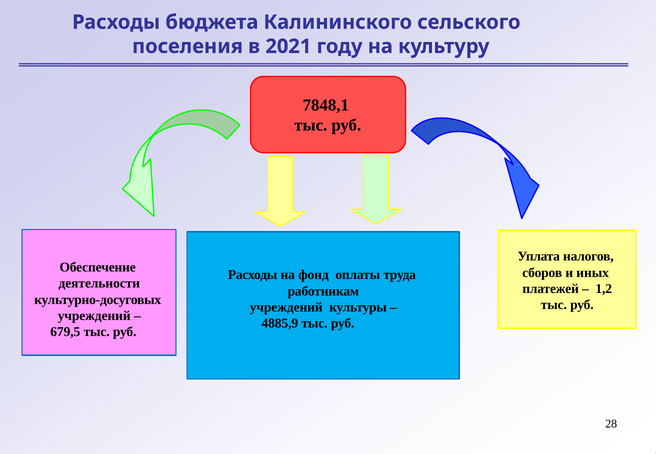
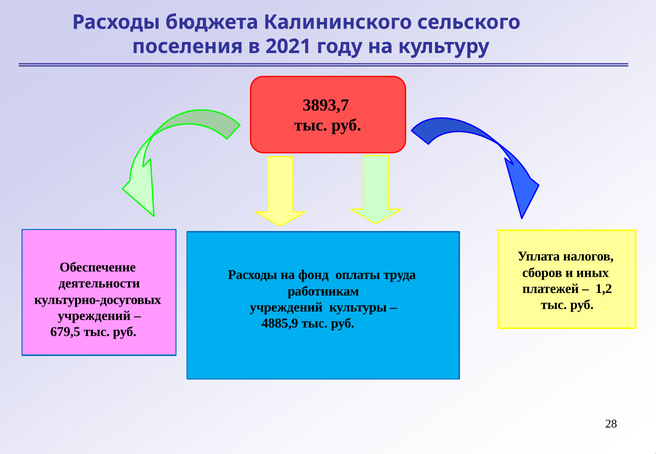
7848,1: 7848,1 -> 3893,7
